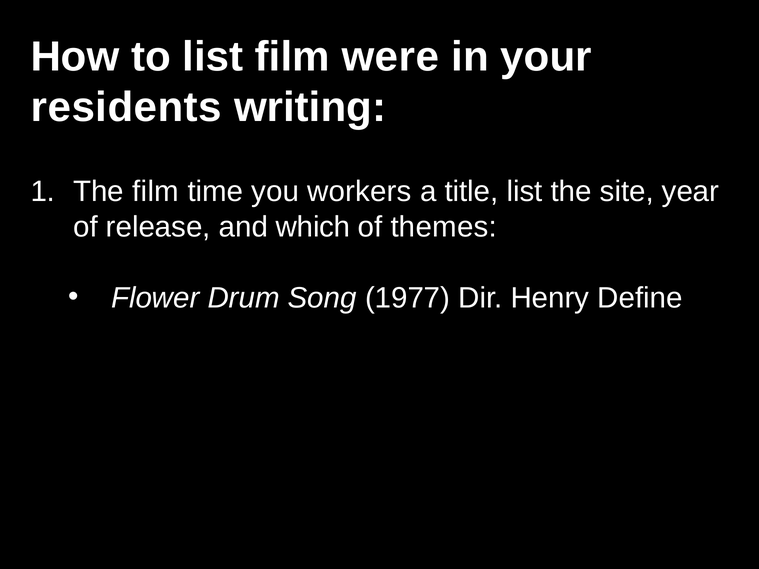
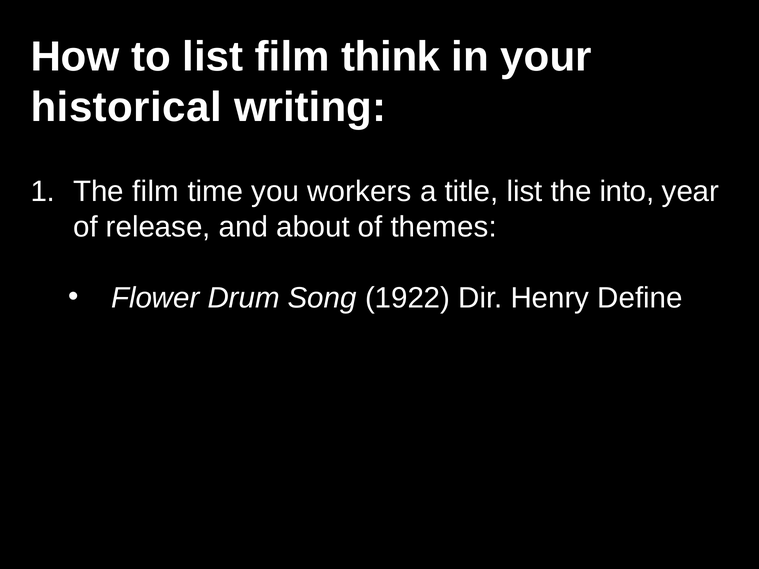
were: were -> think
residents: residents -> historical
site: site -> into
which: which -> about
1977: 1977 -> 1922
